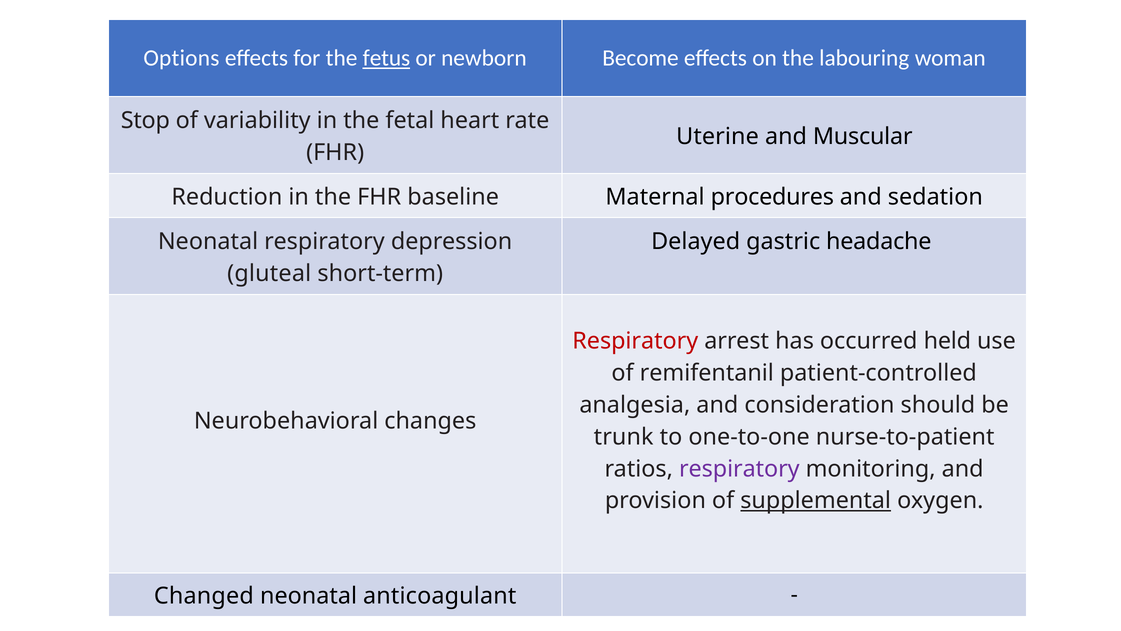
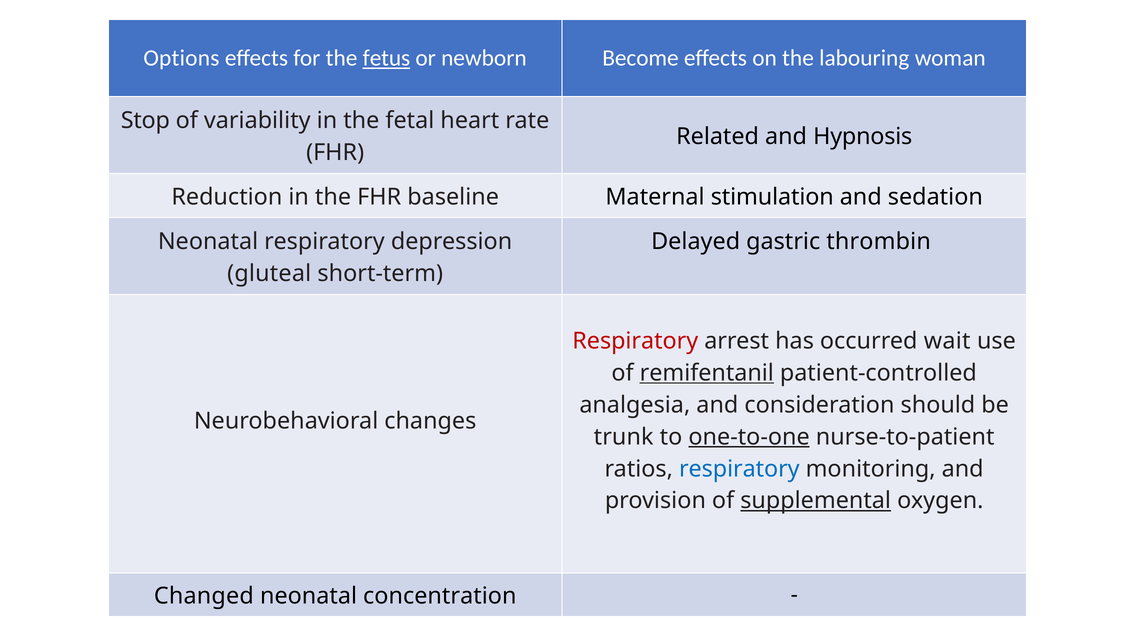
Uterine: Uterine -> Related
Muscular: Muscular -> Hypnosis
procedures: procedures -> stimulation
headache: headache -> thrombin
held: held -> wait
remifentanil underline: none -> present
one-to-one underline: none -> present
respiratory at (739, 468) colour: purple -> blue
anticoagulant: anticoagulant -> concentration
